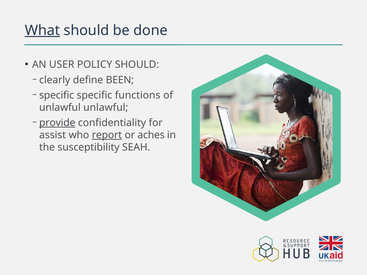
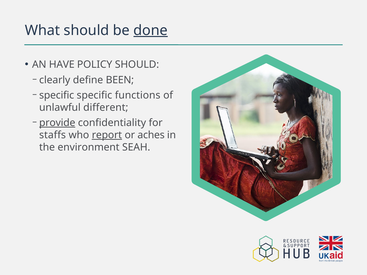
What underline: present -> none
done underline: none -> present
USER: USER -> HAVE
unlawful unlawful: unlawful -> different
assist: assist -> staffs
susceptibility: susceptibility -> environment
